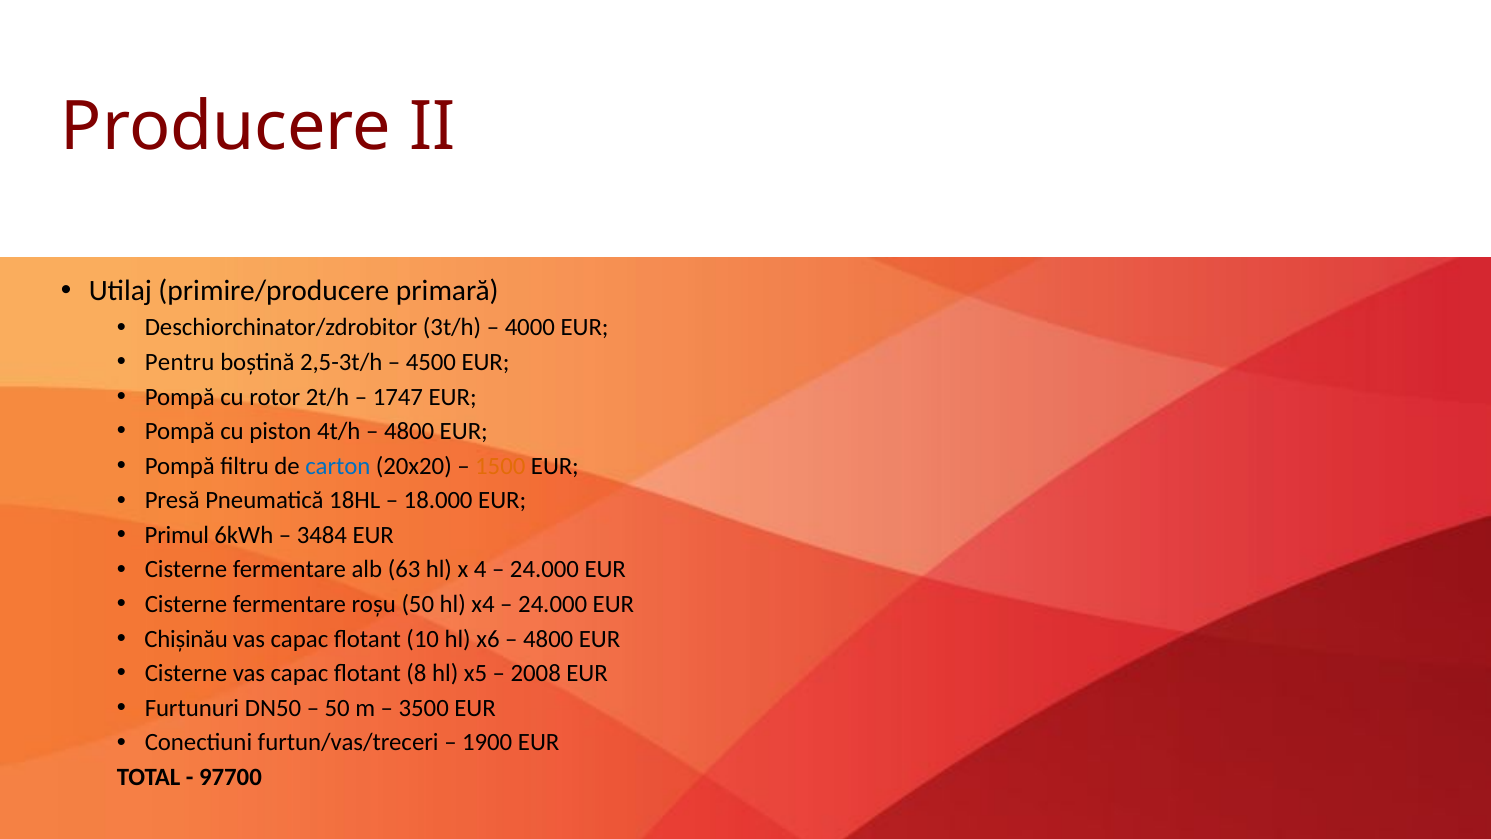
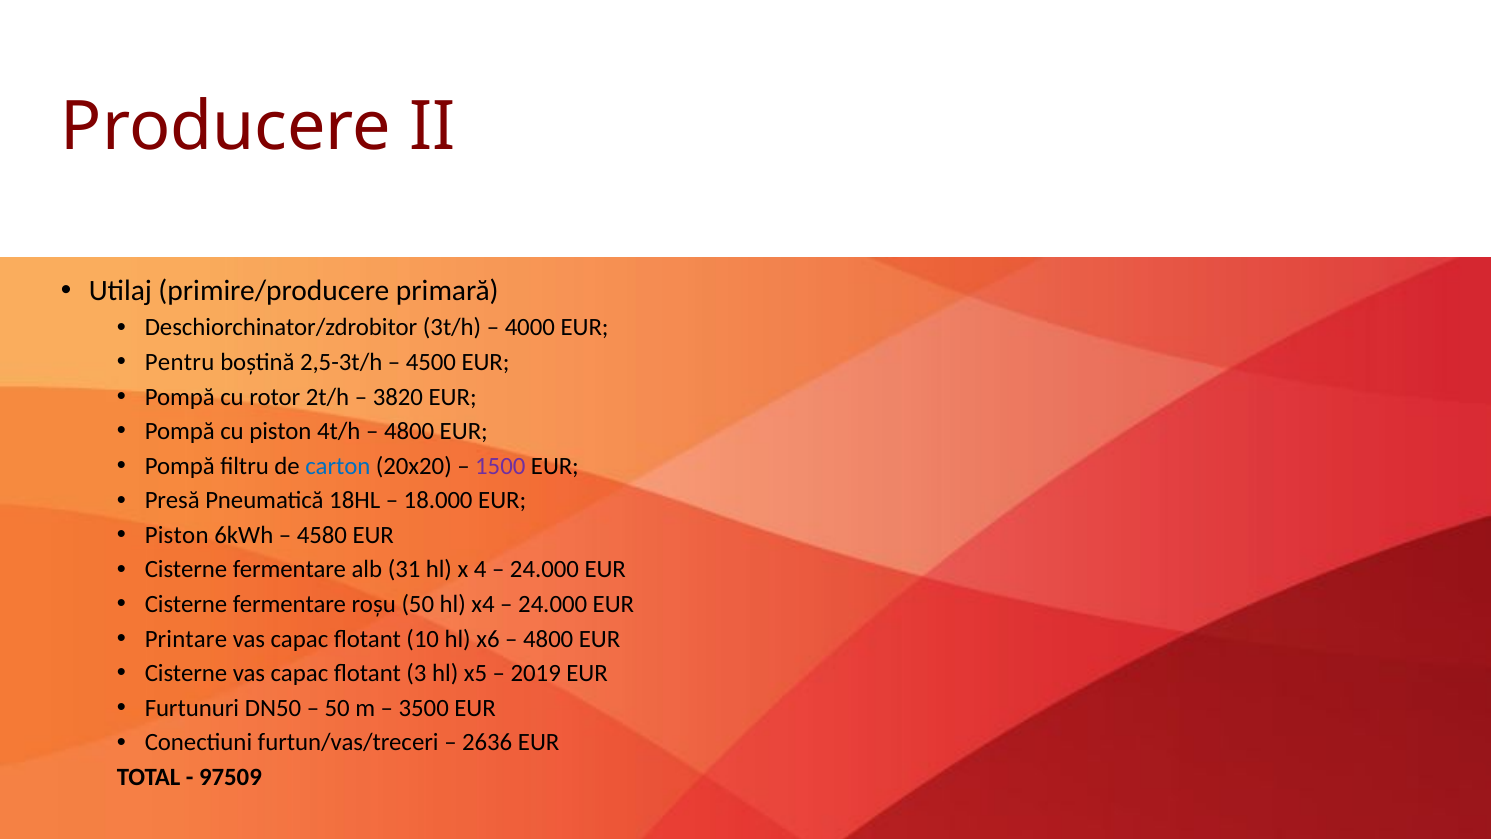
1747: 1747 -> 3820
1500 colour: orange -> purple
Primul at (177, 535): Primul -> Piston
3484: 3484 -> 4580
63: 63 -> 31
Chişinău: Chişinău -> Printare
8: 8 -> 3
2008: 2008 -> 2019
1900: 1900 -> 2636
97700: 97700 -> 97509
